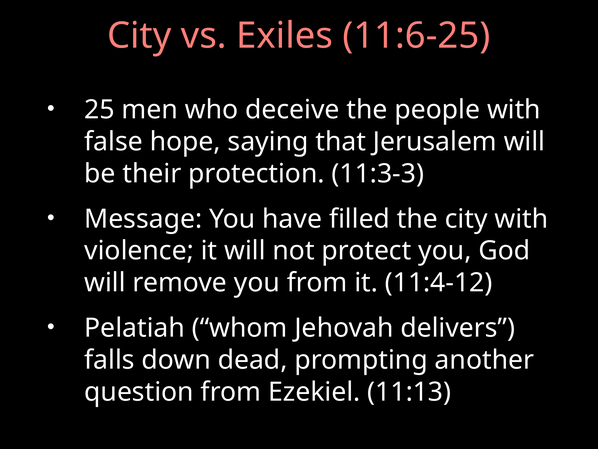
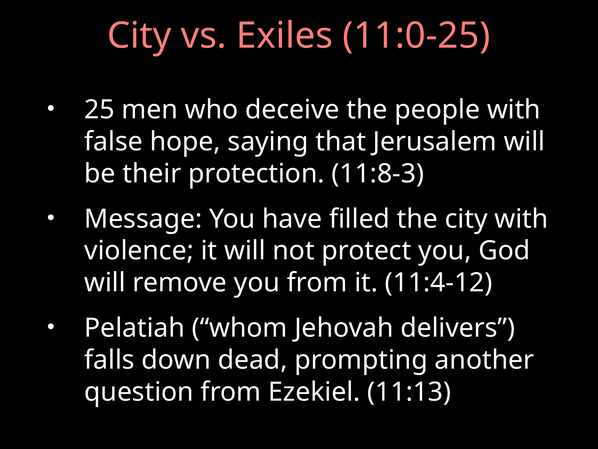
11:6-25: 11:6-25 -> 11:0-25
11:3-3: 11:3-3 -> 11:8-3
